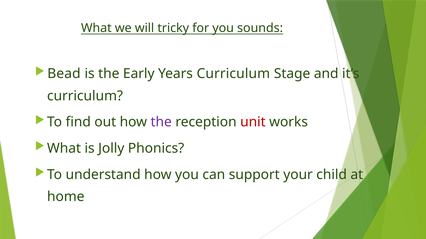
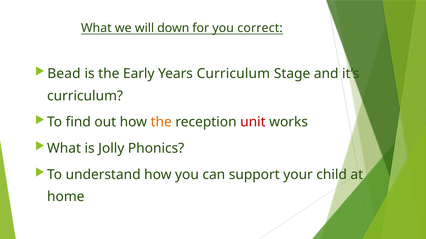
tricky: tricky -> down
sounds: sounds -> correct
the at (161, 122) colour: purple -> orange
